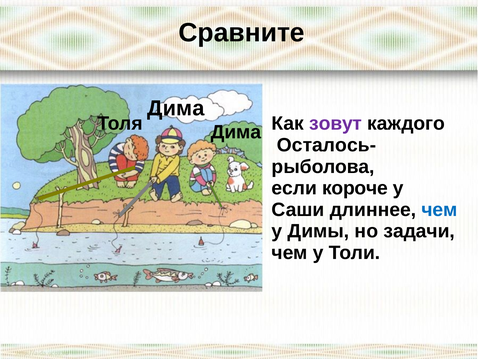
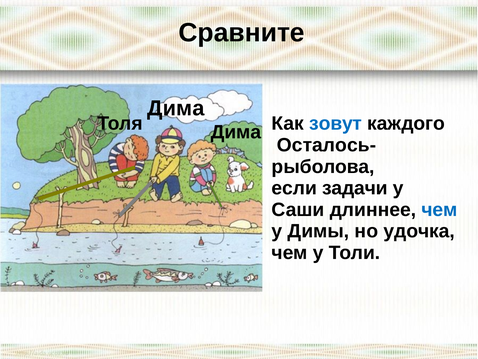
зовут colour: purple -> blue
короче: короче -> задачи
задачи: задачи -> удочка
